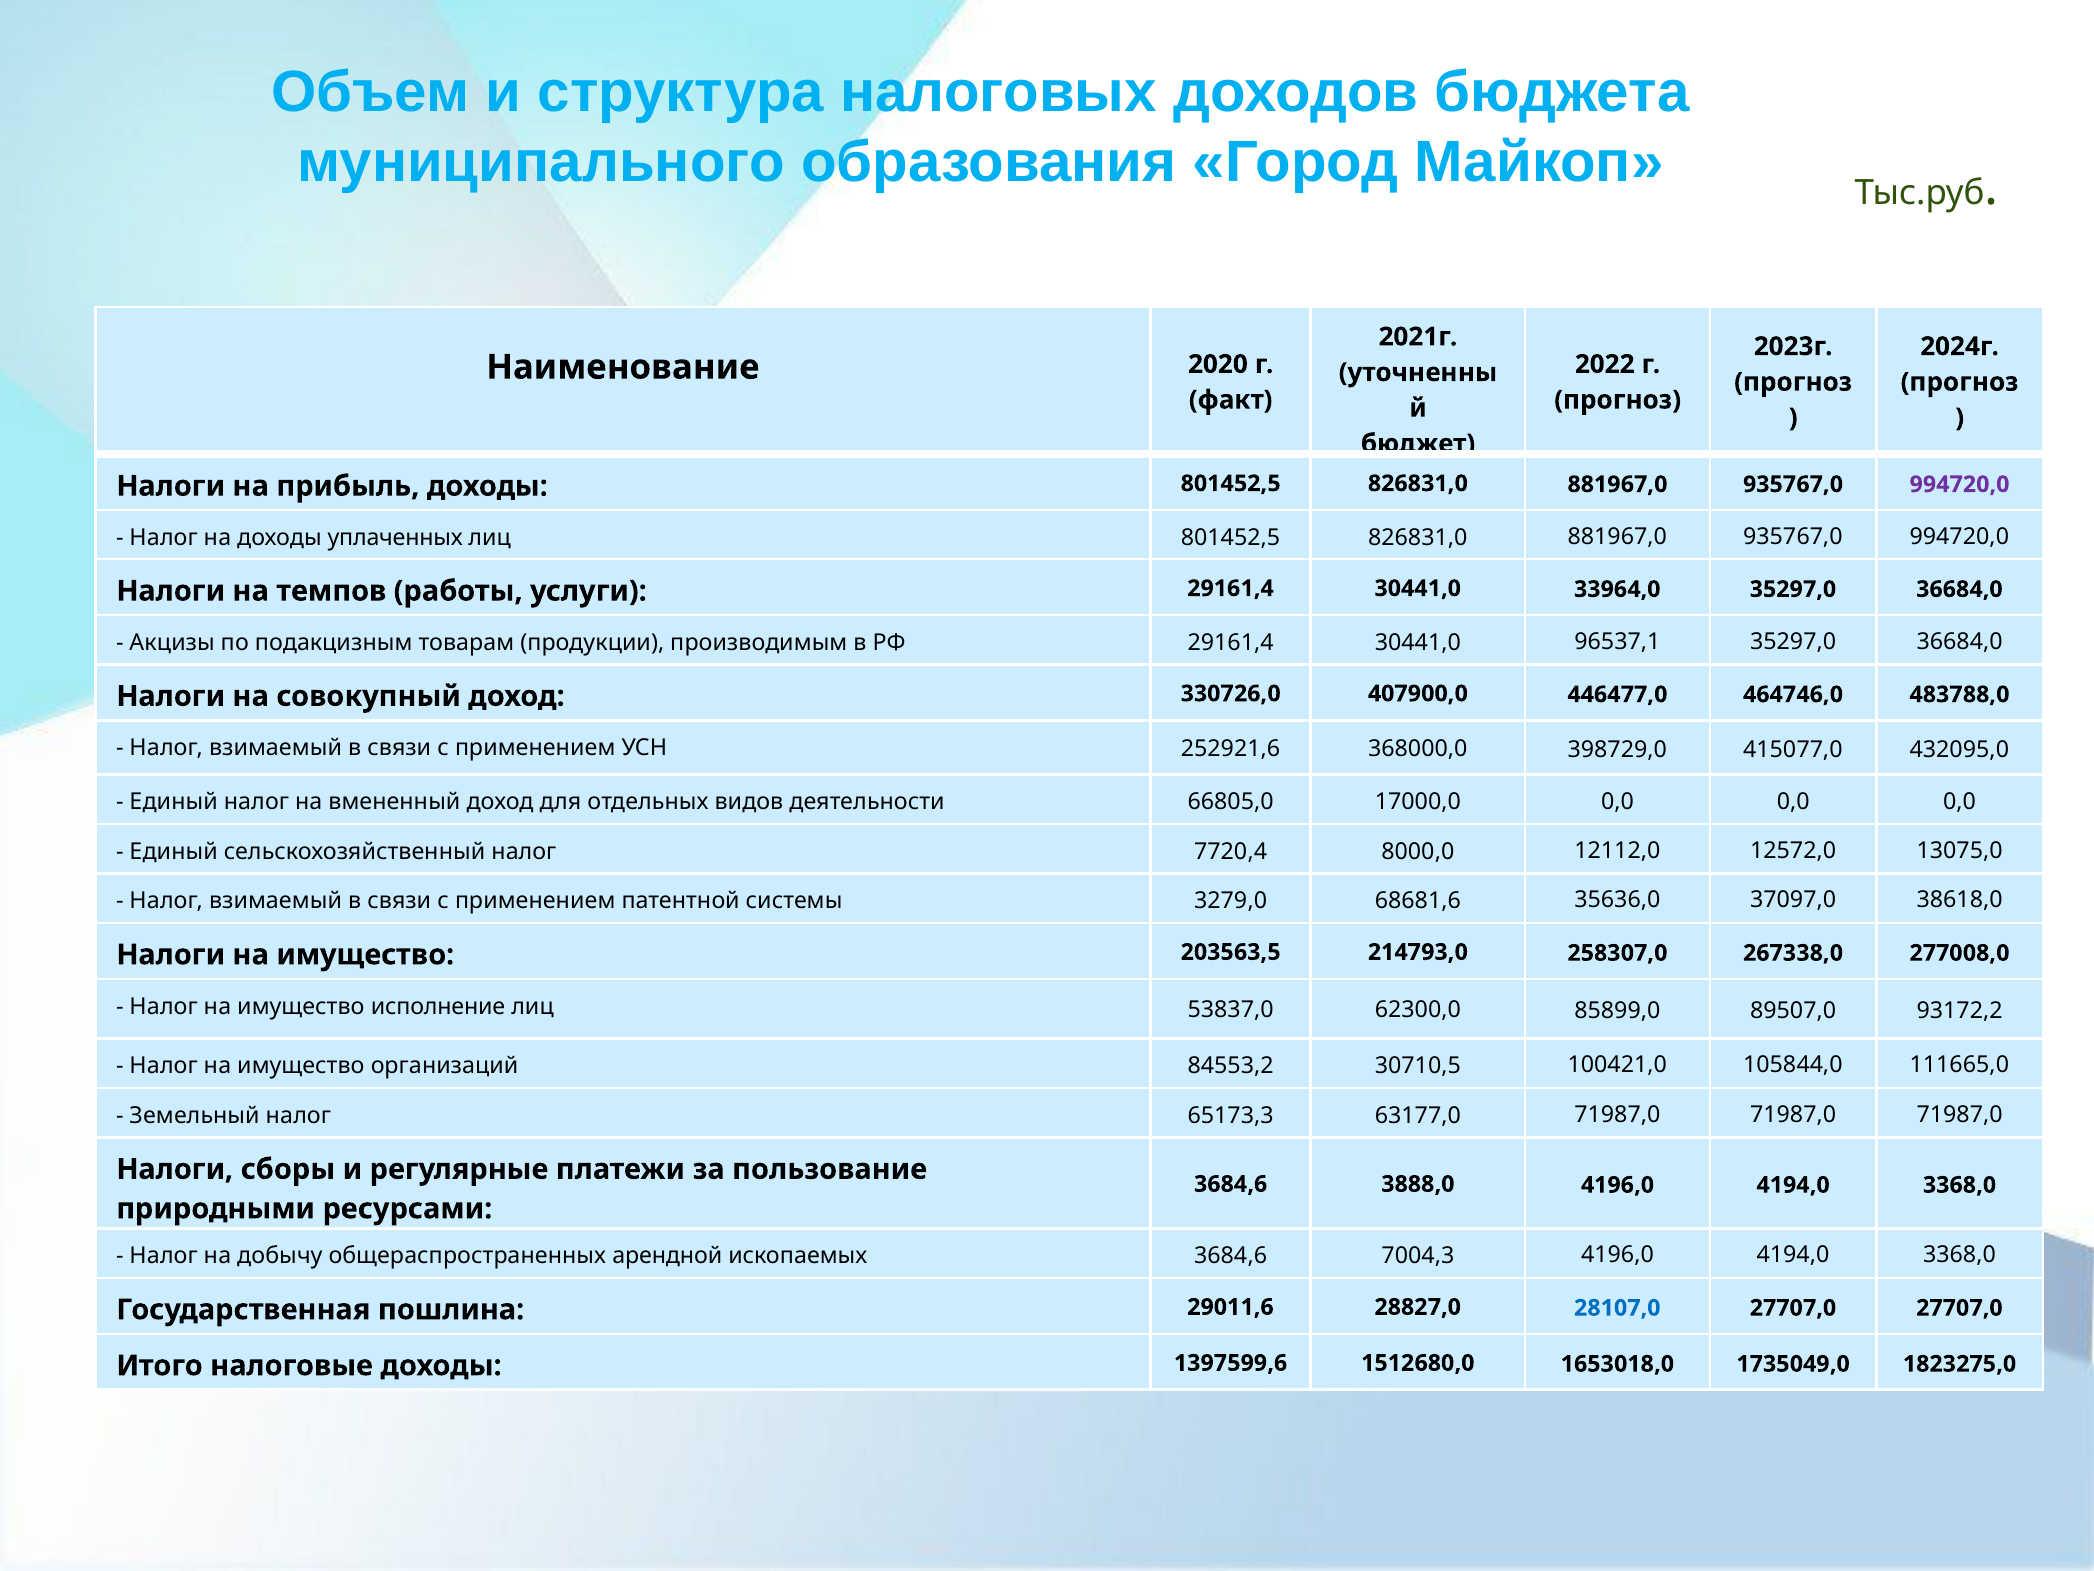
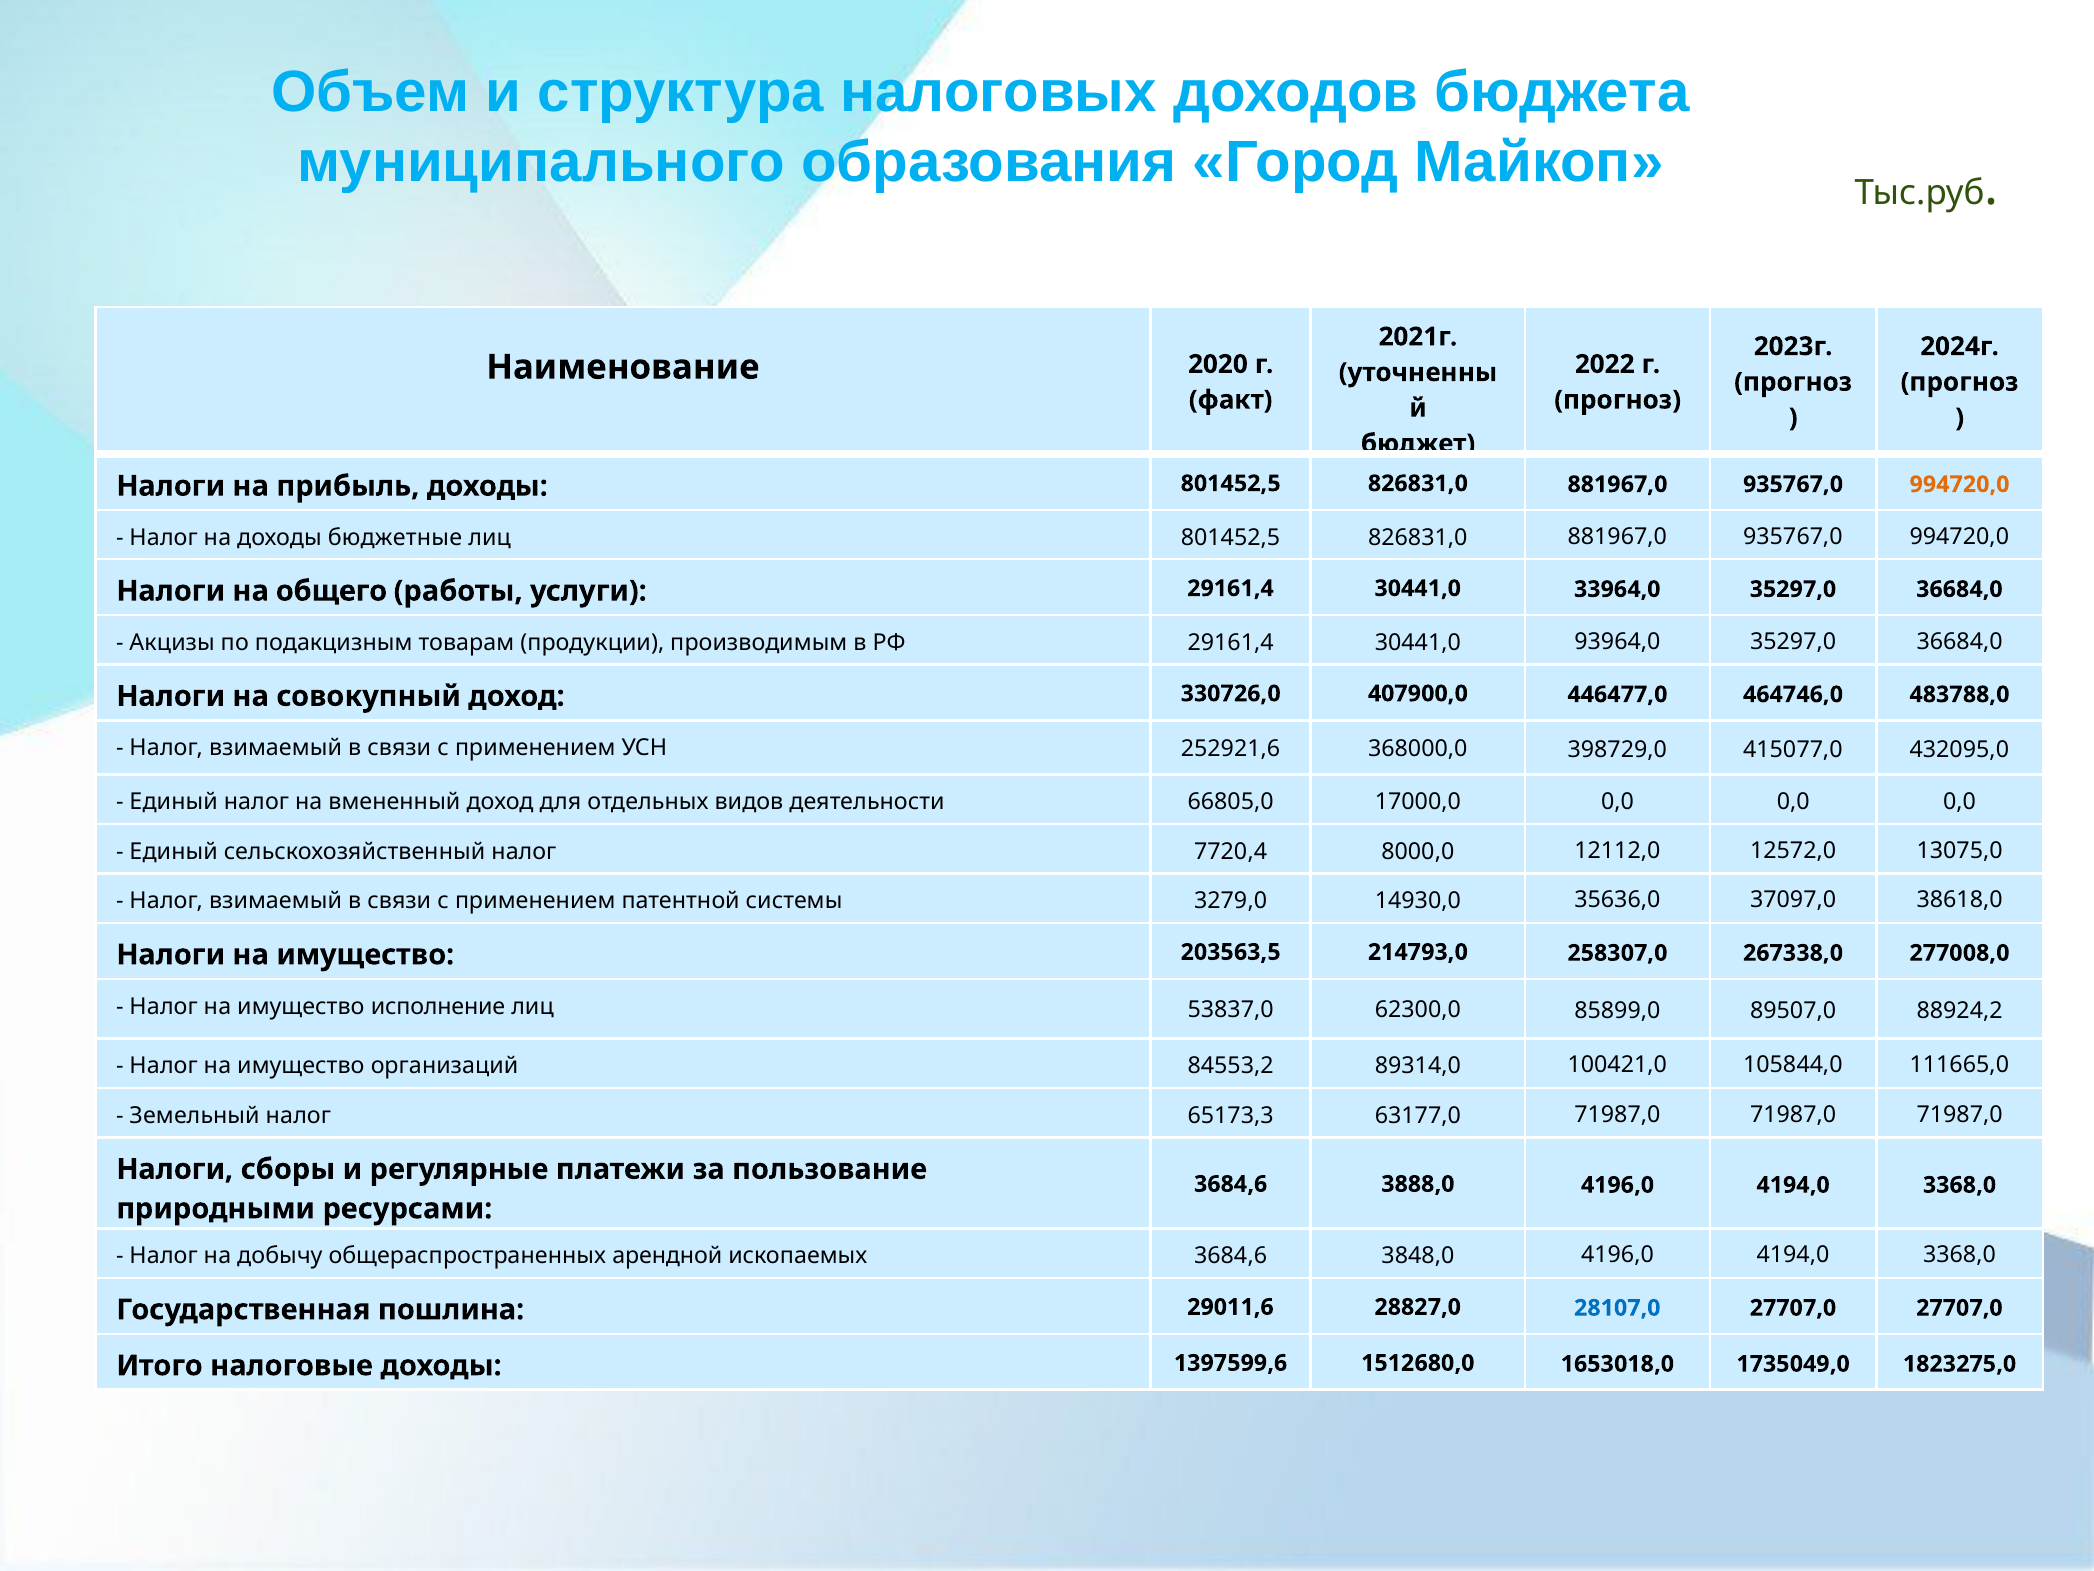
994720,0 at (1959, 484) colour: purple -> orange
уплаченных: уплаченных -> бюджетные
темпов: темпов -> общего
96537,1: 96537,1 -> 93964,0
68681,6: 68681,6 -> 14930,0
93172,2: 93172,2 -> 88924,2
30710,5: 30710,5 -> 89314,0
7004,3: 7004,3 -> 3848,0
